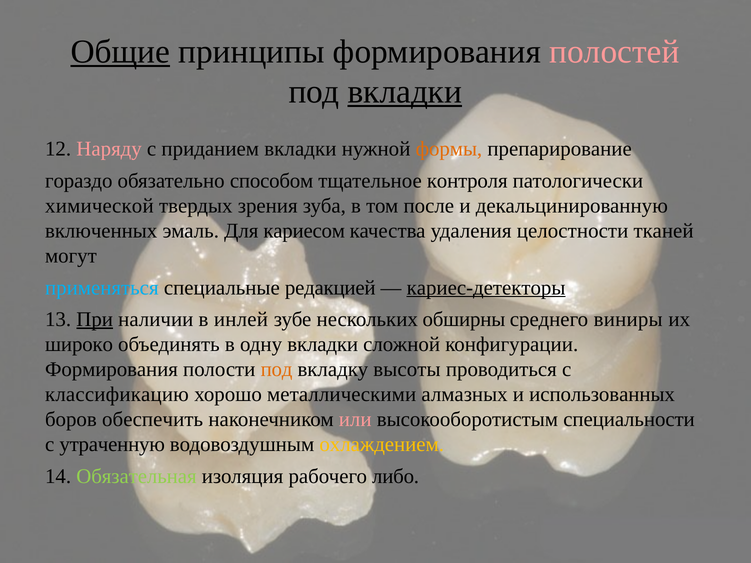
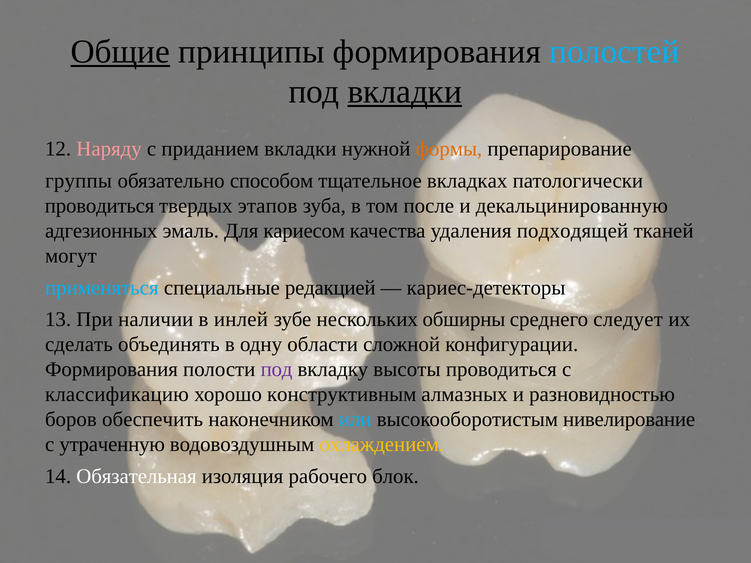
полостей colour: pink -> light blue
гораздо: гораздо -> группы
контроля: контроля -> вкладках
химической at (99, 206): химической -> проводиться
зрения: зрения -> этапов
включенных: включенных -> адгезионных
целостности: целостности -> подходящей
кариес-детекторы underline: present -> none
При underline: present -> none
виниры: виниры -> следует
широко: широко -> сделать
одну вкладки: вкладки -> области
под at (277, 370) colour: orange -> purple
металлическими: металлическими -> конструктивным
использованных: использованных -> разновидностью
или colour: pink -> light blue
специальности: специальности -> нивелирование
Обязательная colour: light green -> white
либо: либо -> блок
